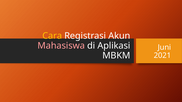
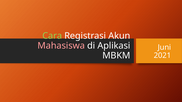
Cara colour: yellow -> light green
